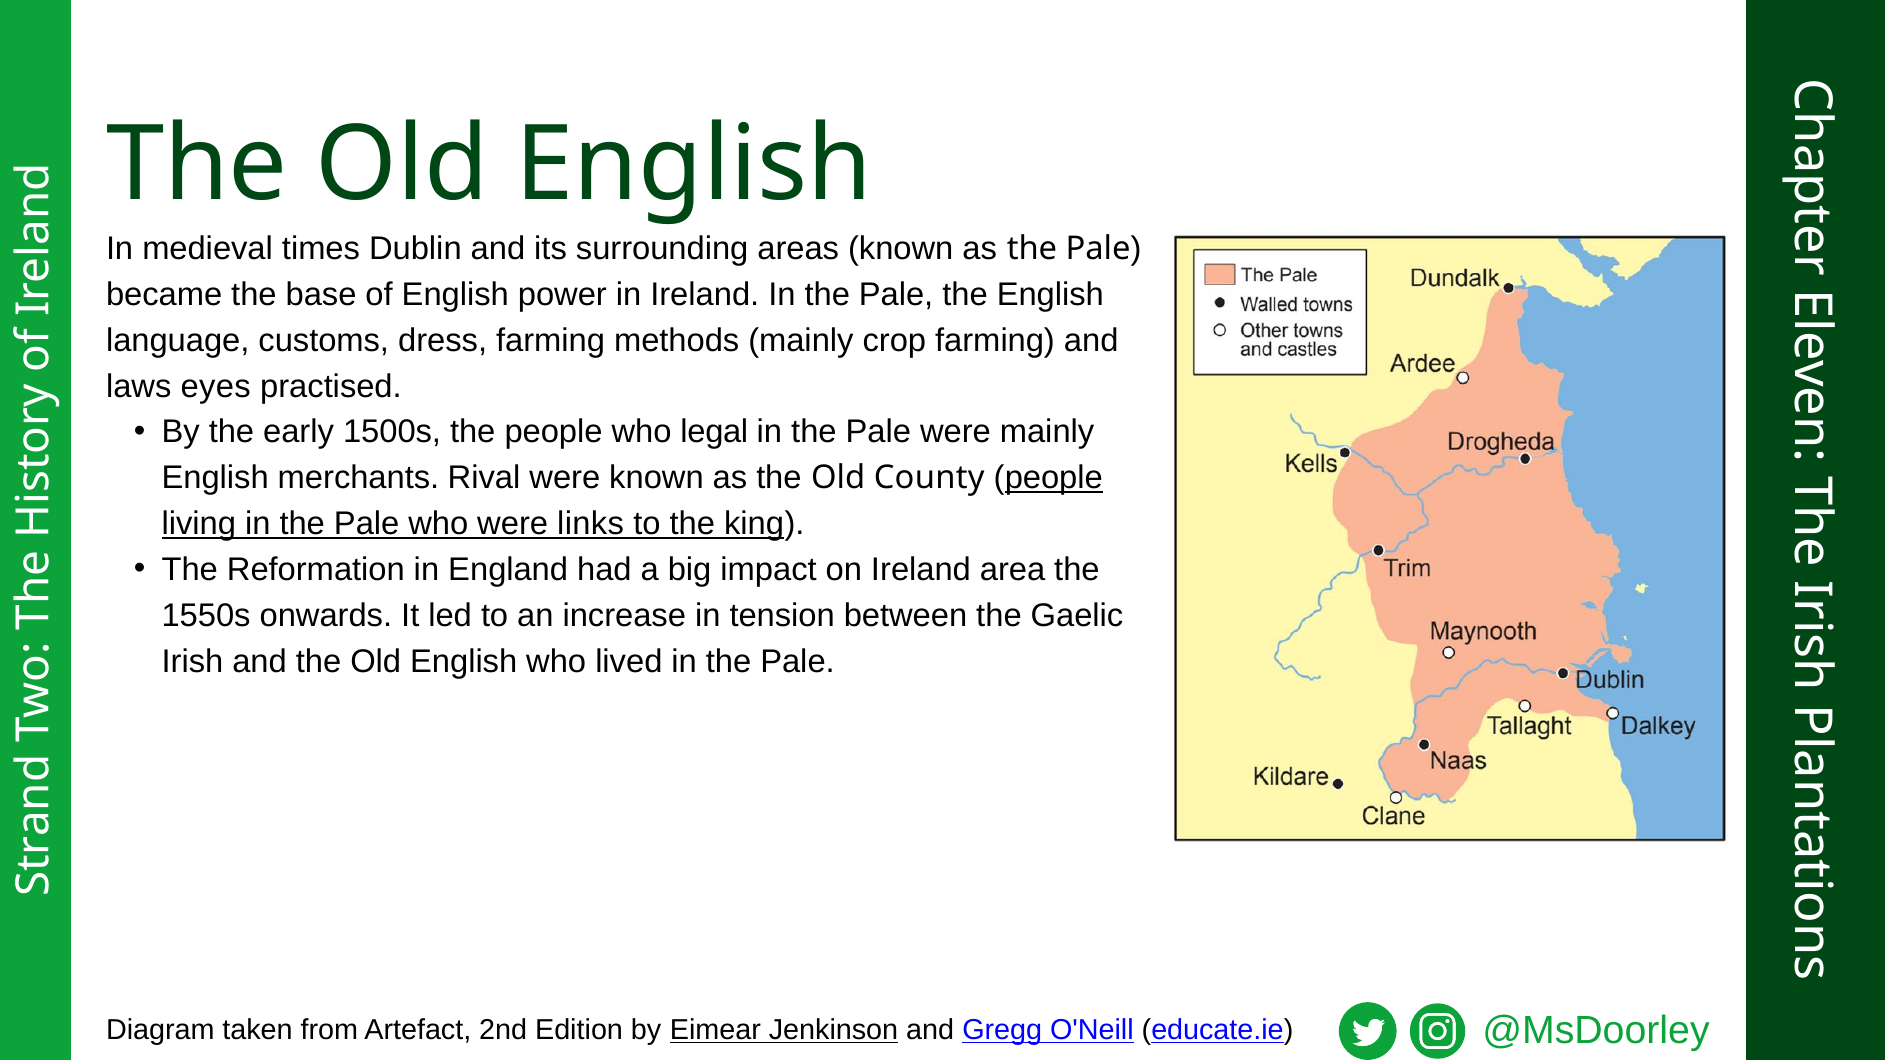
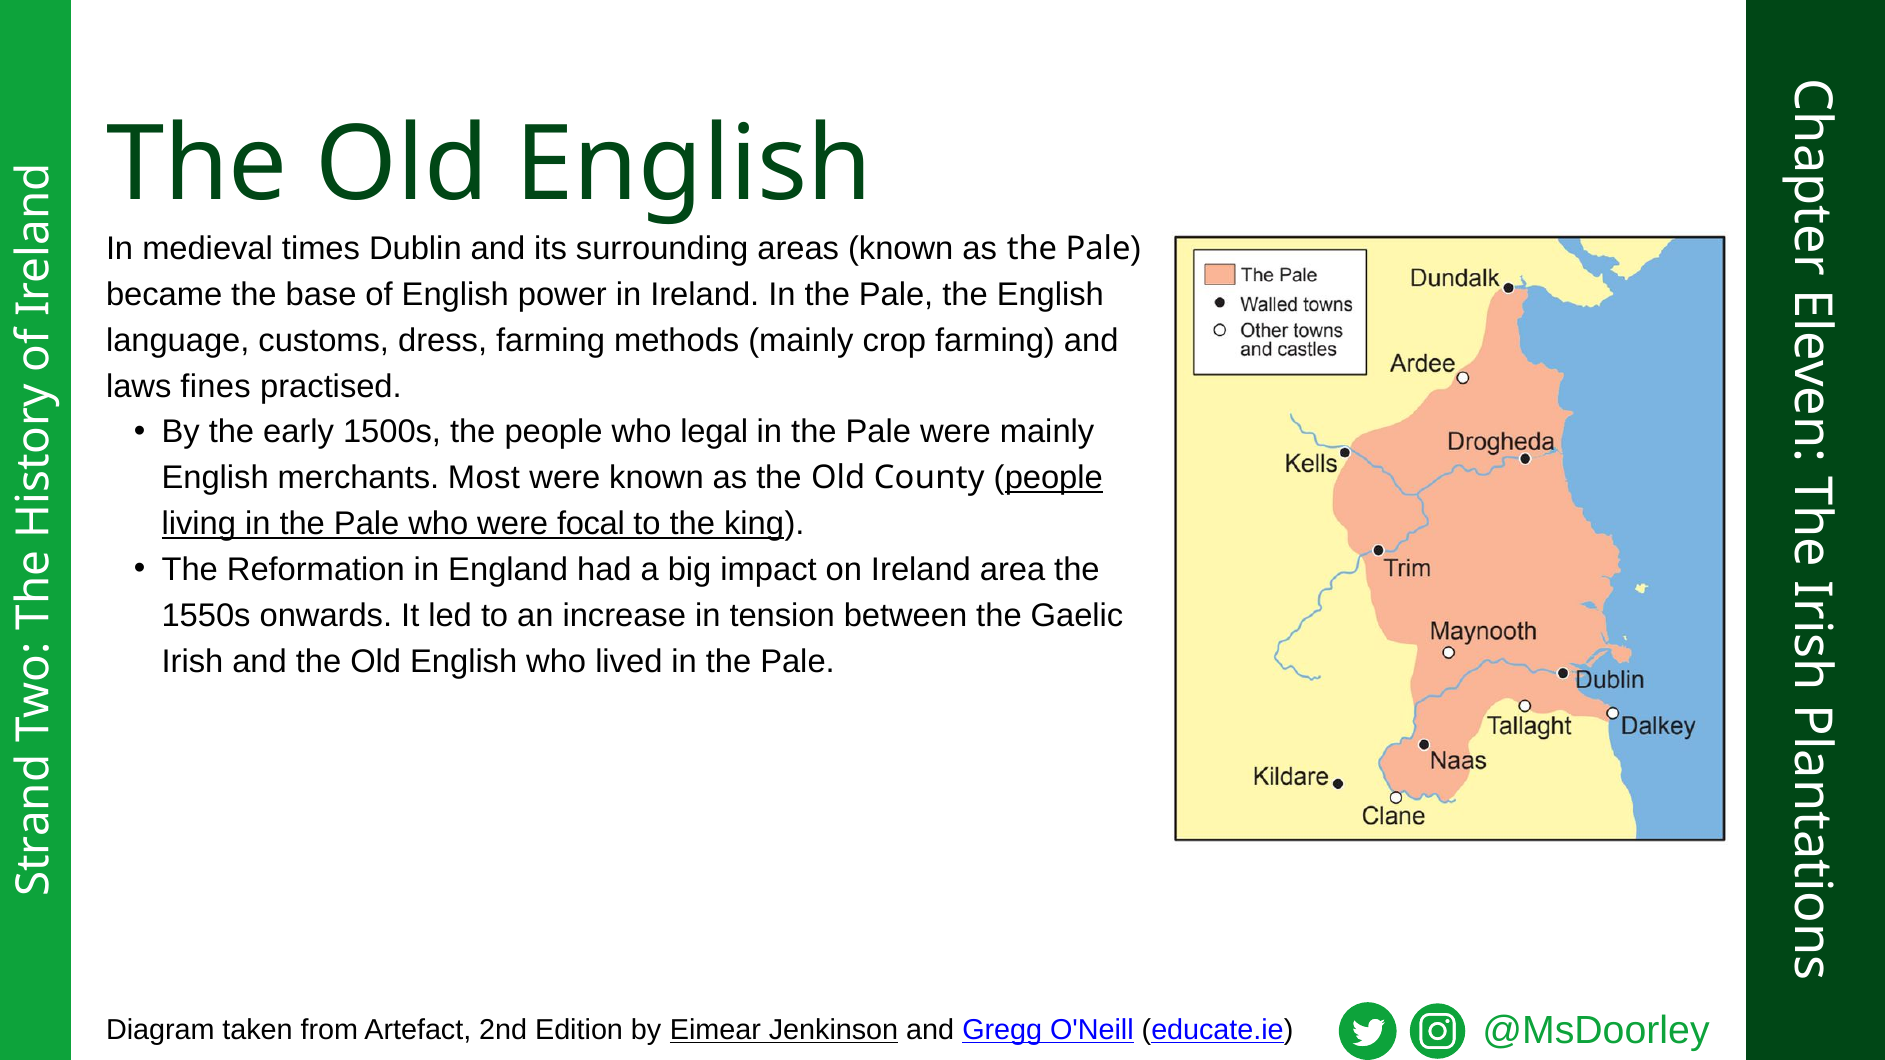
eyes: eyes -> fines
Rival: Rival -> Most
links: links -> focal
